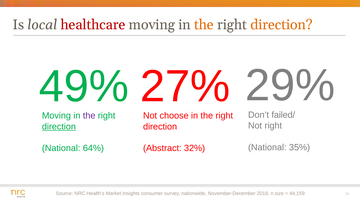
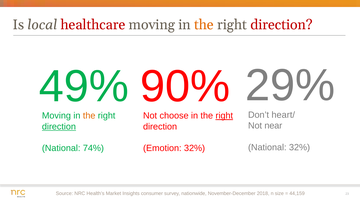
direction at (282, 25) colour: orange -> red
27%: 27% -> 90%
failed/: failed/ -> heart/
the at (89, 115) colour: purple -> orange
right at (224, 115) underline: none -> present
Not right: right -> near
National 35%: 35% -> 32%
64%: 64% -> 74%
Abstract: Abstract -> Emotion
